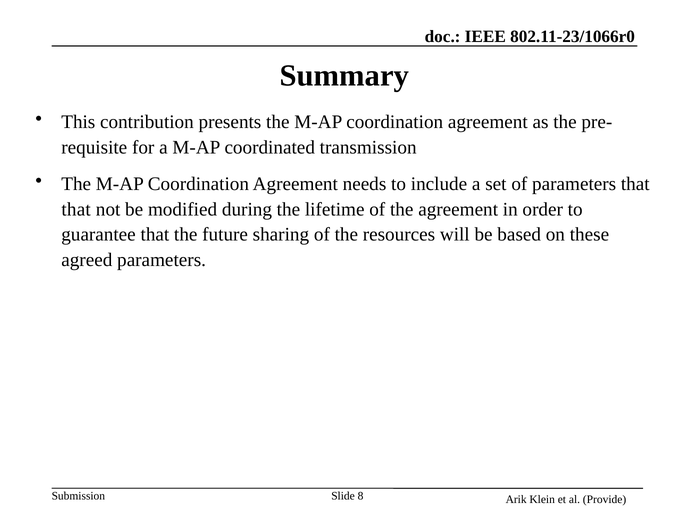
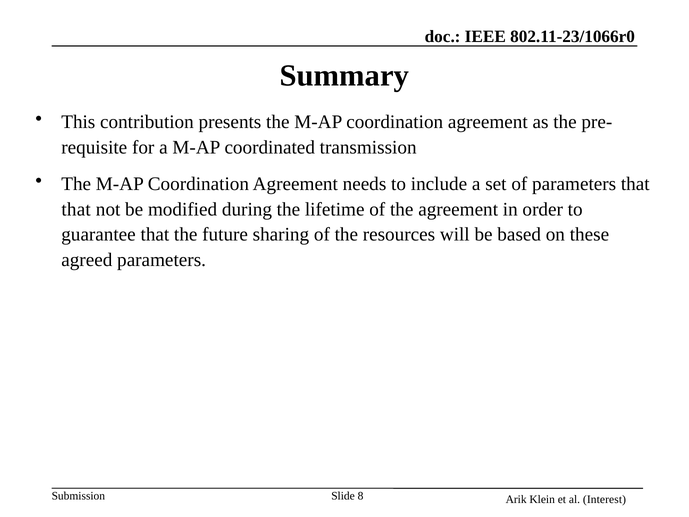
Provide: Provide -> Interest
